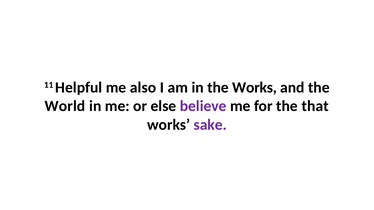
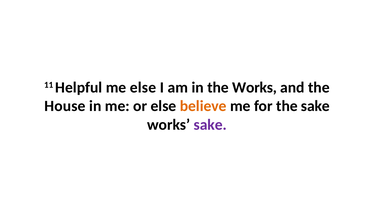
me also: also -> else
World: World -> House
believe colour: purple -> orange
the that: that -> sake
